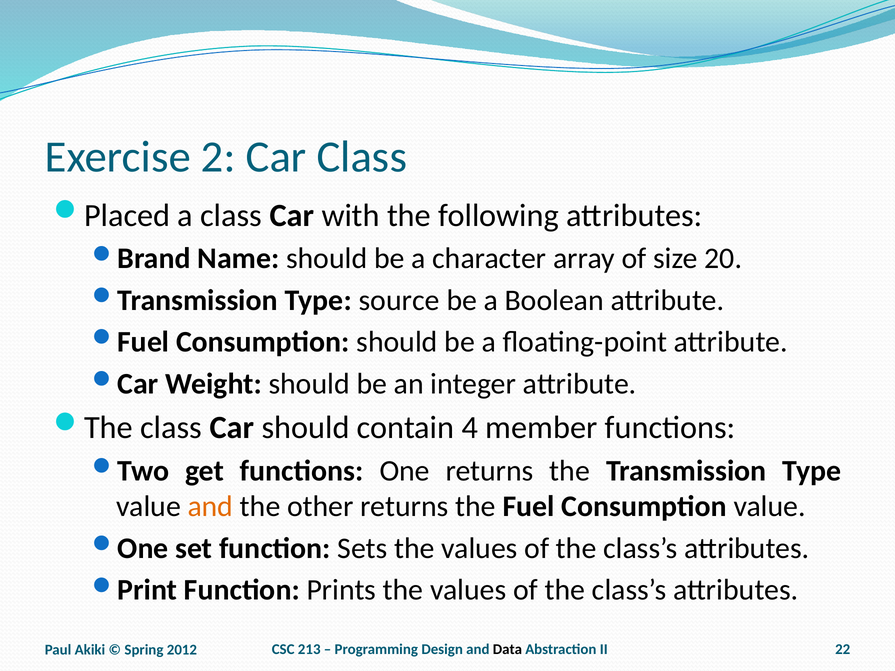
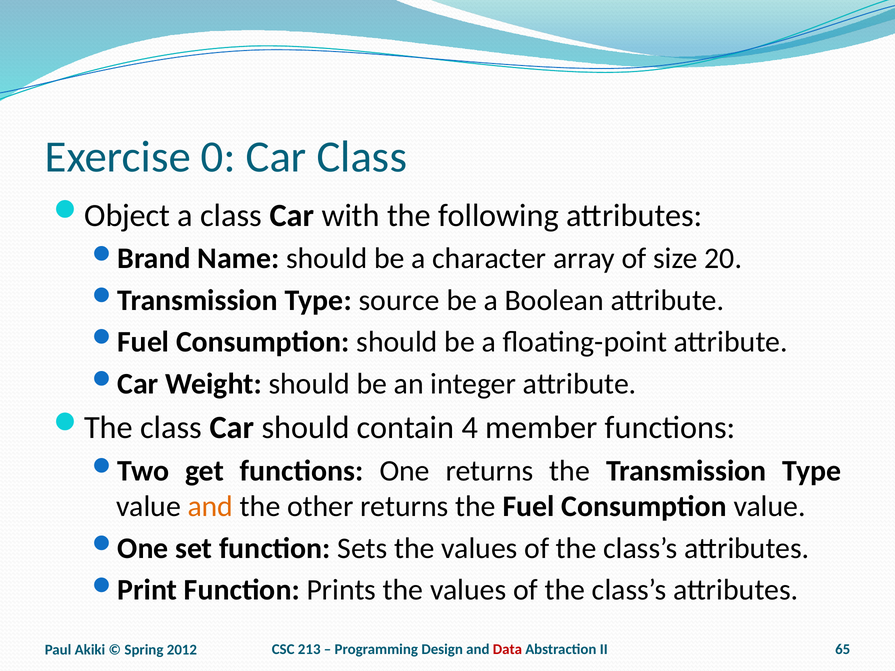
2: 2 -> 0
Placed: Placed -> Object
Data colour: black -> red
22: 22 -> 65
